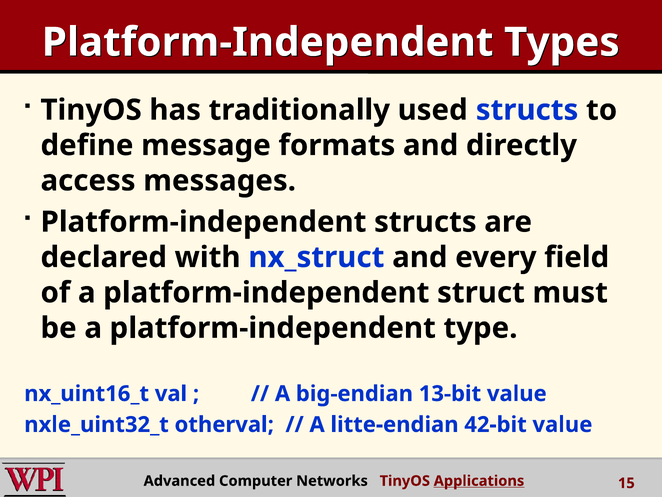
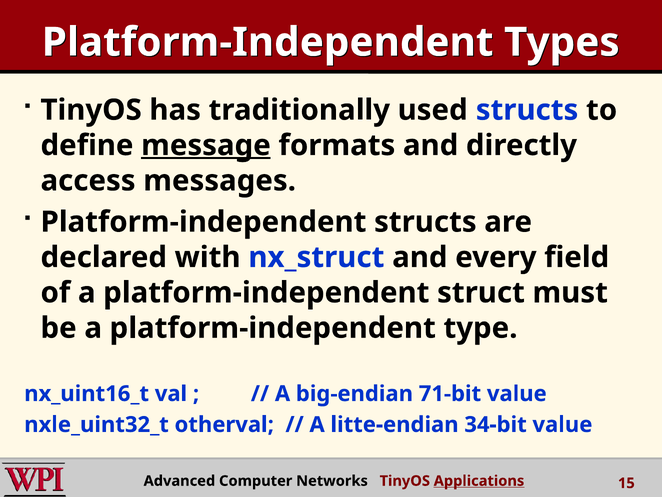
message underline: none -> present
13-bit: 13-bit -> 71-bit
42-bit: 42-bit -> 34-bit
